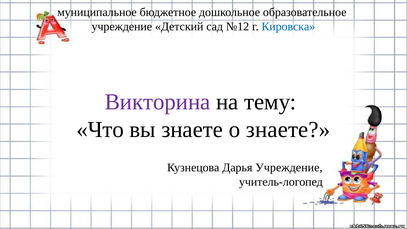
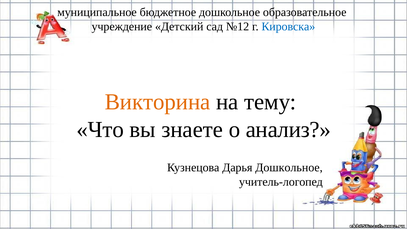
Викторина colour: purple -> orange
о знаете: знаете -> анализ
Дарья Учреждение: Учреждение -> Дошкольное
